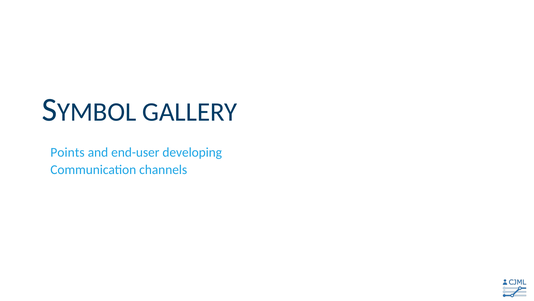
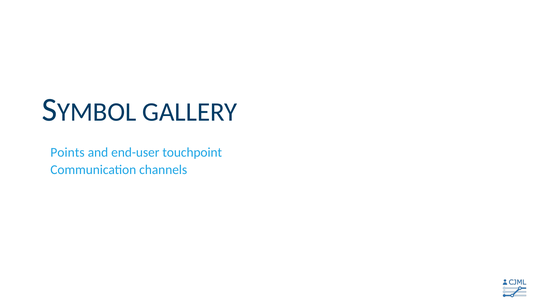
developing: developing -> touchpoint
